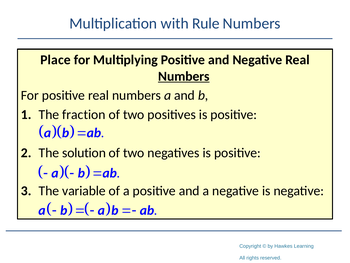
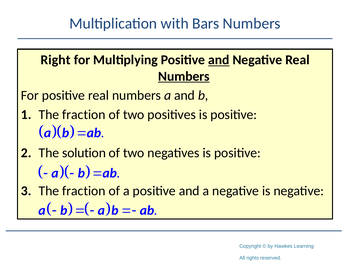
Rule: Rule -> Bars
Place: Place -> Right
and at (219, 60) underline: none -> present
3 The variable: variable -> fraction
